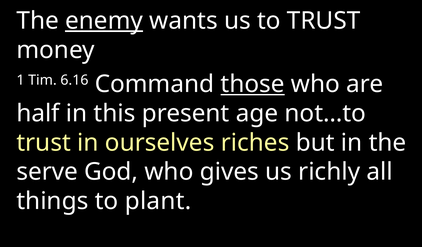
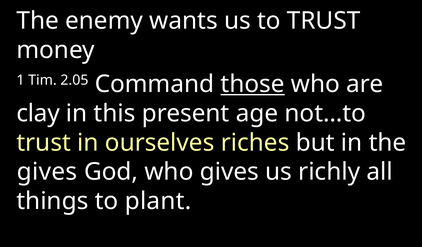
enemy underline: present -> none
6.16: 6.16 -> 2.05
half: half -> clay
serve at (47, 172): serve -> gives
